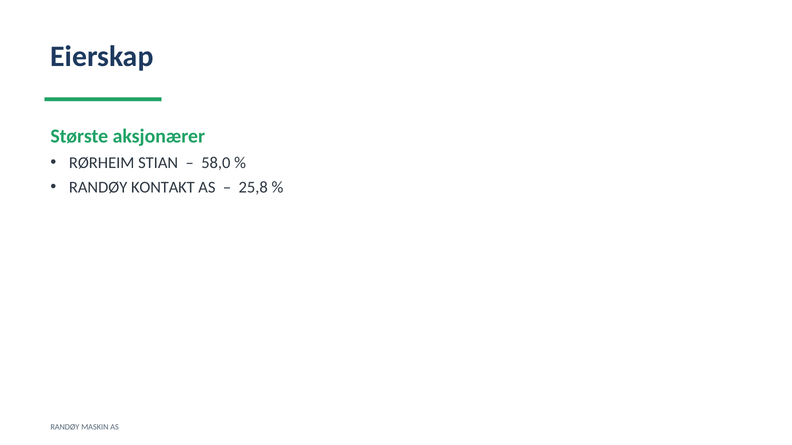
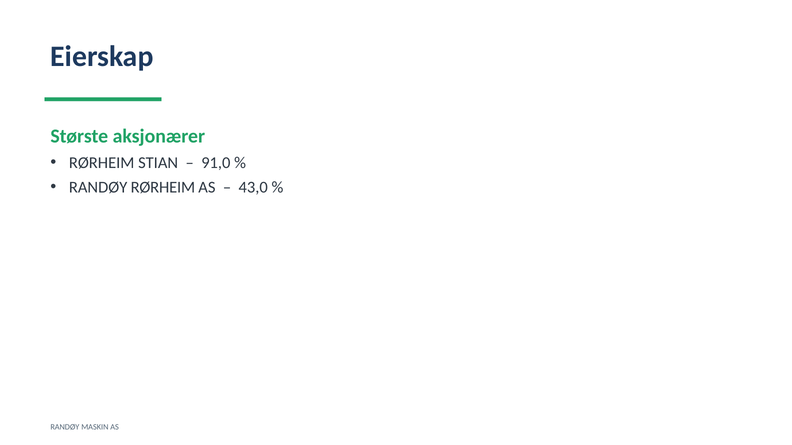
58,0: 58,0 -> 91,0
RANDØY KONTAKT: KONTAKT -> RØRHEIM
25,8: 25,8 -> 43,0
